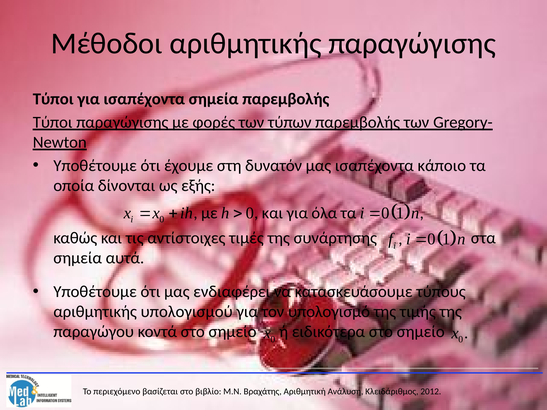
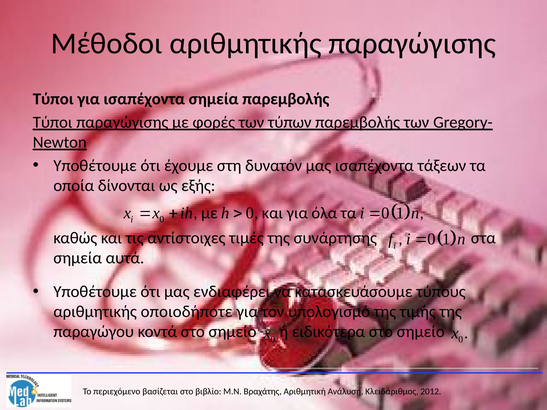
κάποιο: κάποιο -> τάξεων
υπολογισμού: υπολογισμού -> οποιοδήποτε
